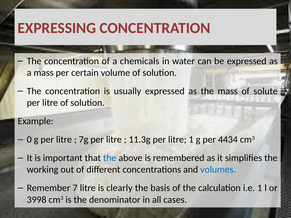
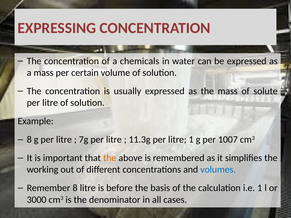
0 at (29, 140): 0 -> 8
4434: 4434 -> 1007
the at (110, 158) colour: blue -> orange
Remember 7: 7 -> 8
clearly: clearly -> before
3998: 3998 -> 3000
